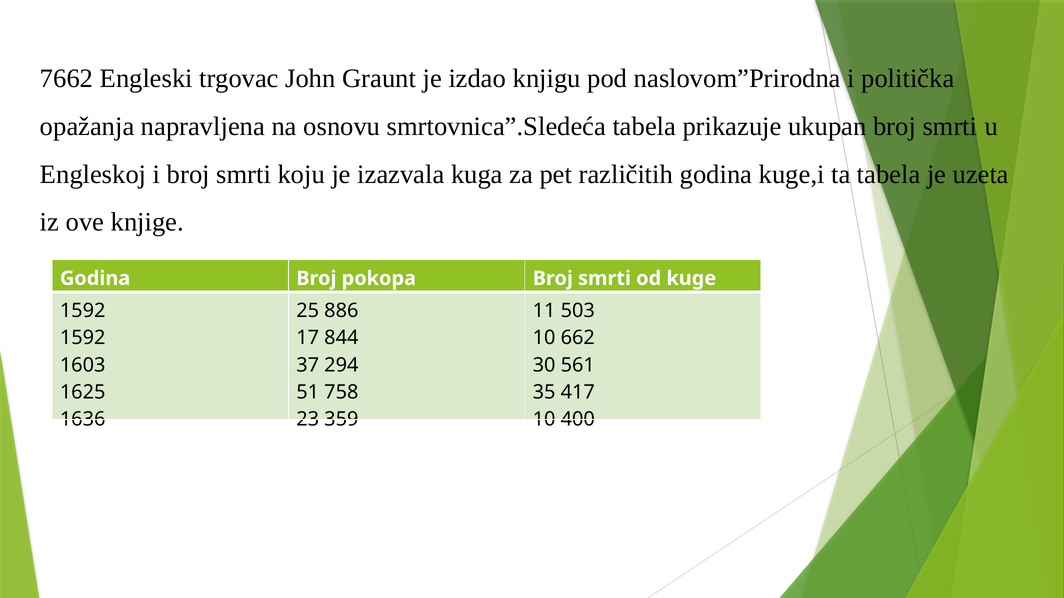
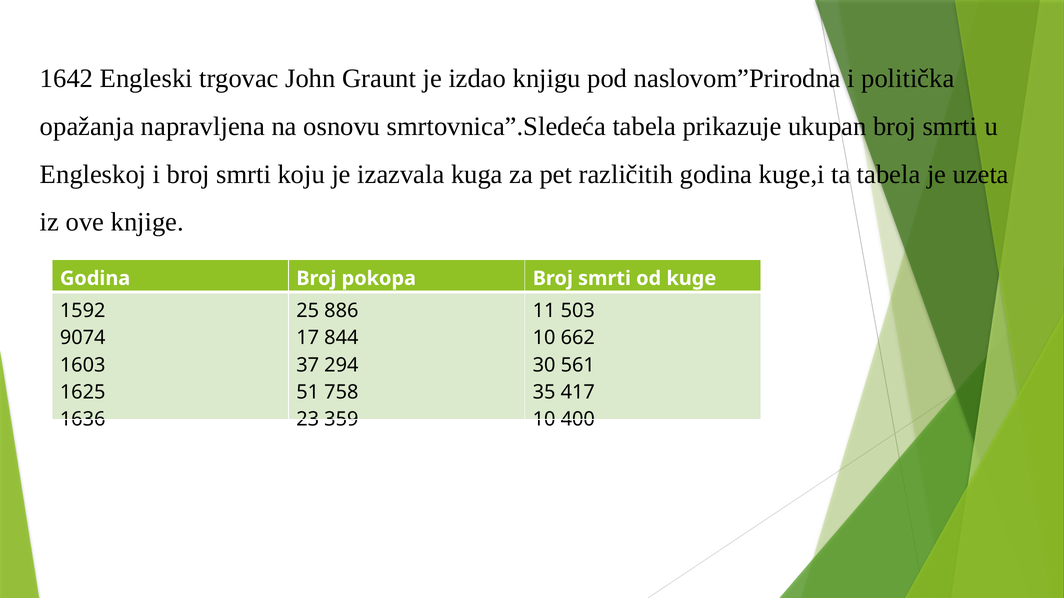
7662: 7662 -> 1642
1592 at (83, 338): 1592 -> 9074
